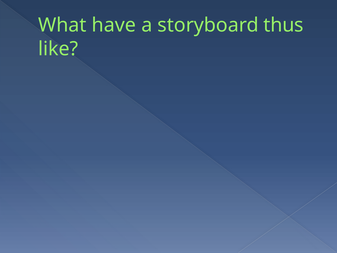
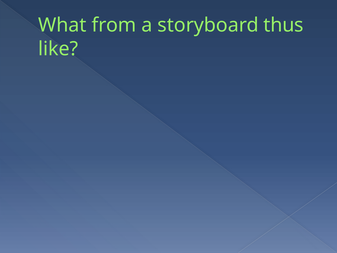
have: have -> from
